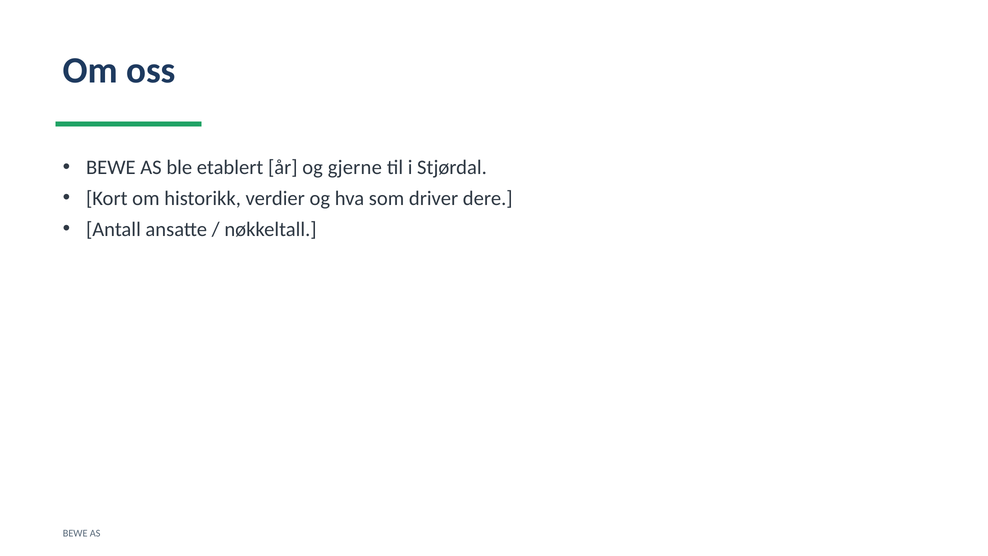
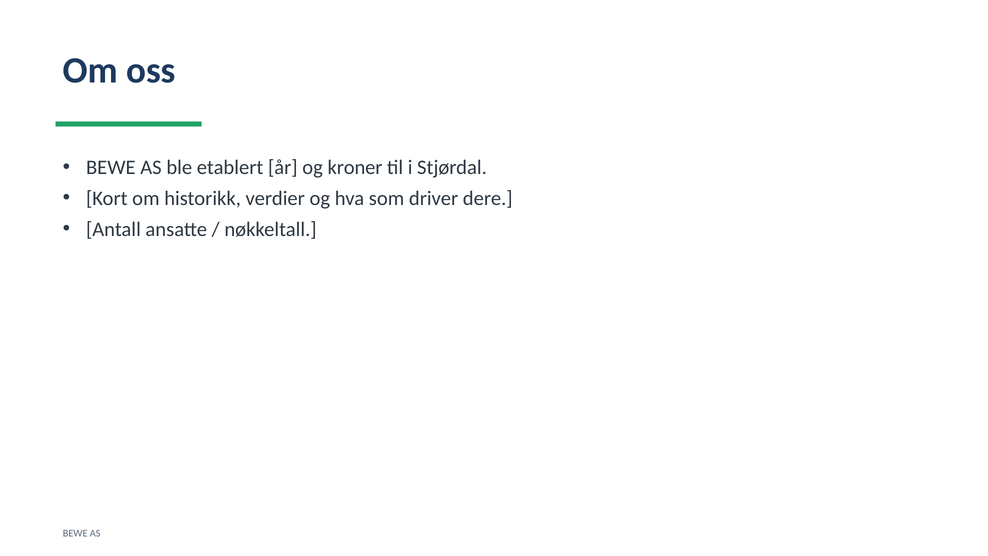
gjerne: gjerne -> kroner
